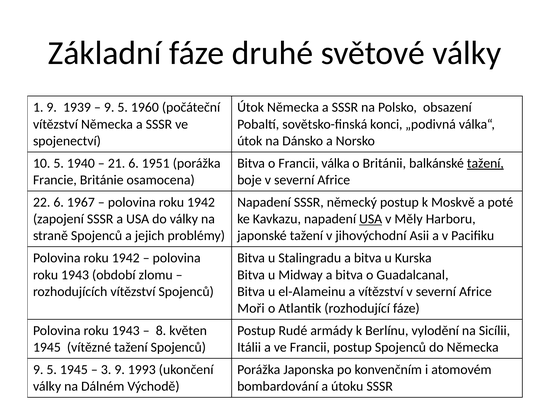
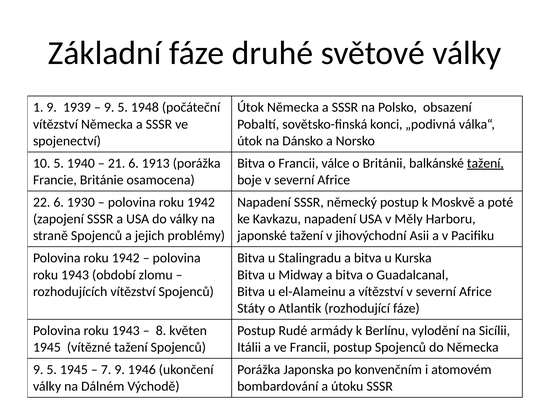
1960: 1960 -> 1948
1951: 1951 -> 1913
válka: válka -> válce
1967: 1967 -> 1930
USA at (371, 219) underline: present -> none
Moři: Moři -> Státy
3: 3 -> 7
1993: 1993 -> 1946
